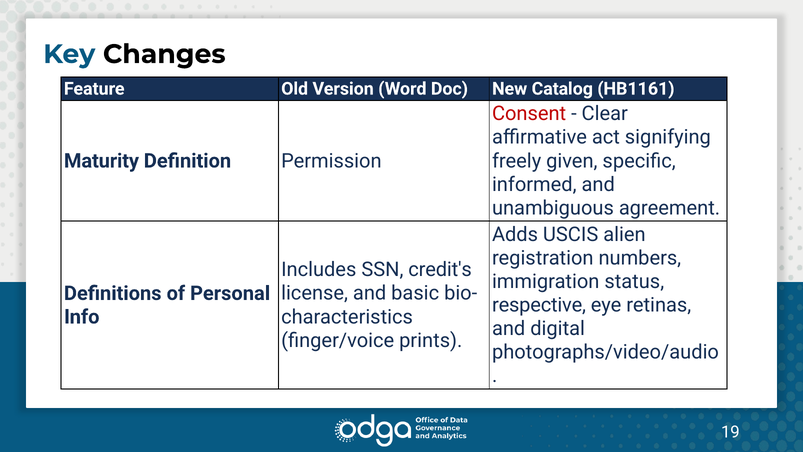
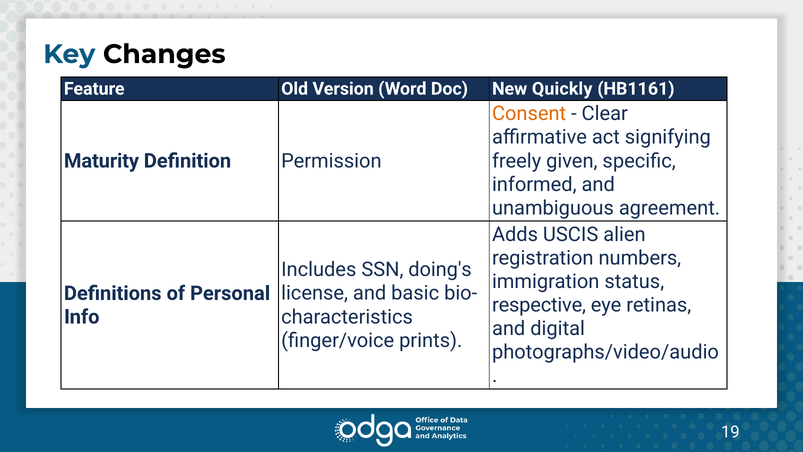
Catalog: Catalog -> Quickly
Consent colour: red -> orange
credit's: credit's -> doing's
